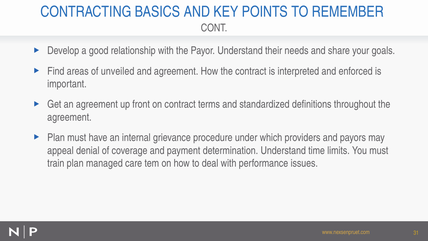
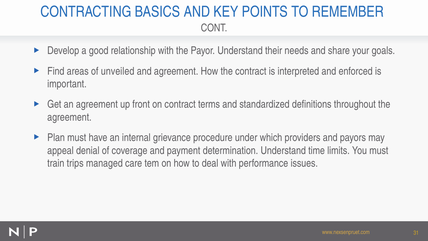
train plan: plan -> trips
